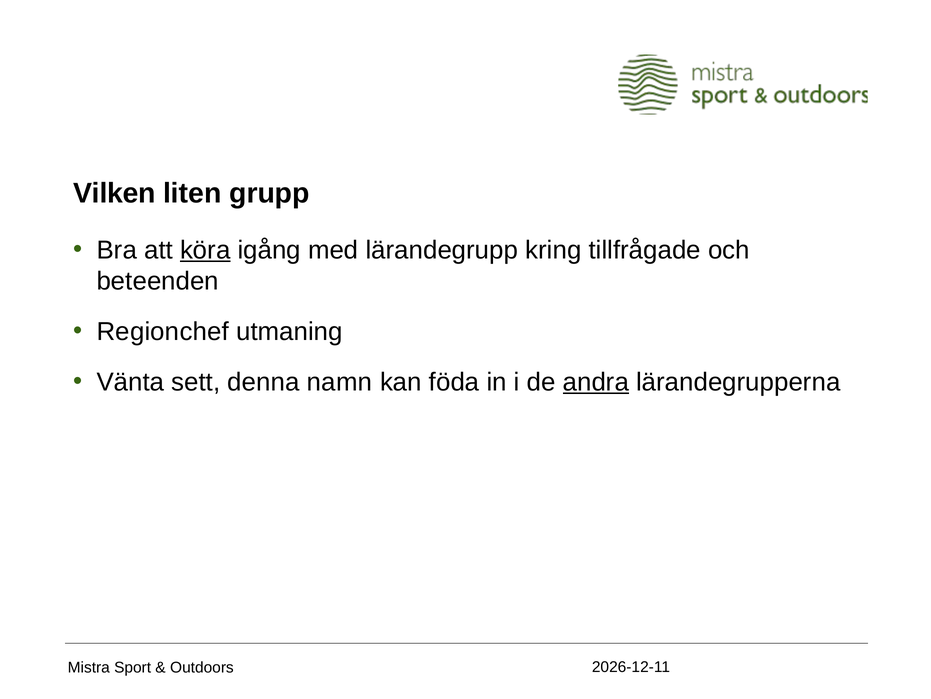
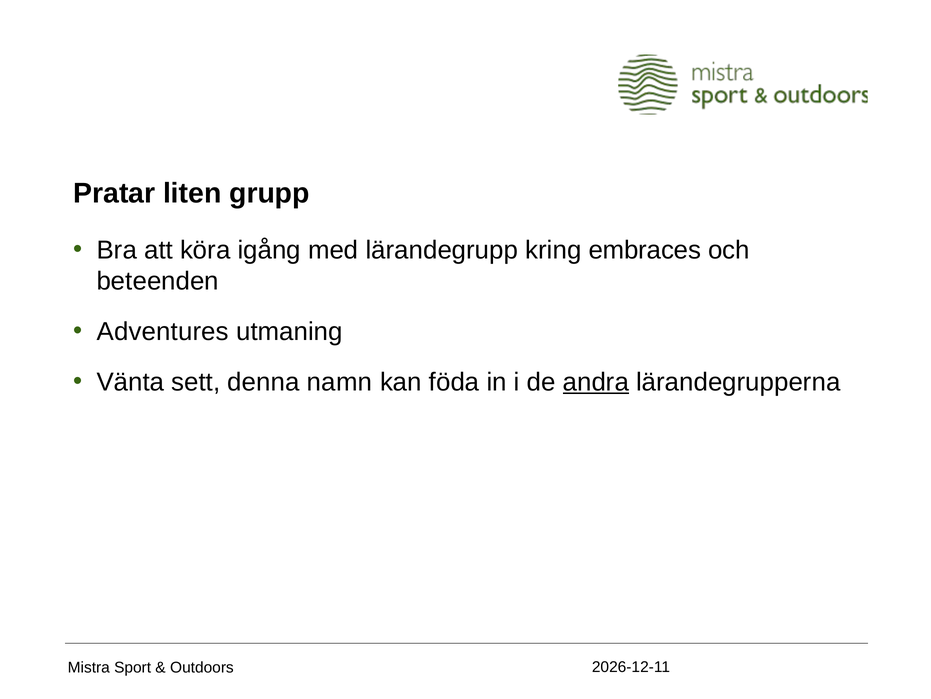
Vilken: Vilken -> Pratar
köra underline: present -> none
tillfrågade: tillfrågade -> embraces
Regionchef: Regionchef -> Adventures
